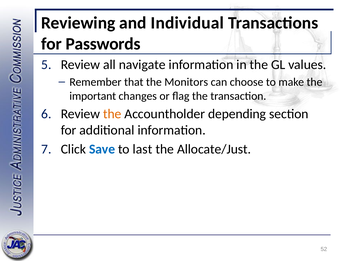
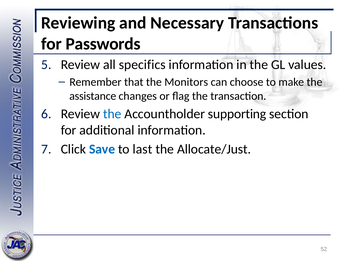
Individual: Individual -> Necessary
navigate: navigate -> specifics
important: important -> assistance
the at (112, 114) colour: orange -> blue
depending: depending -> supporting
